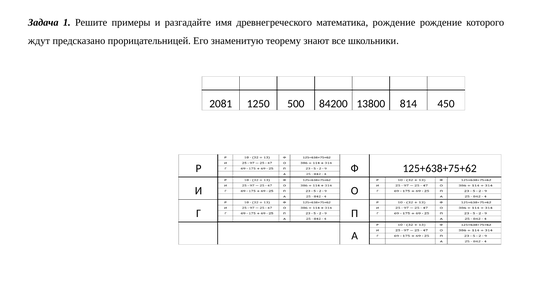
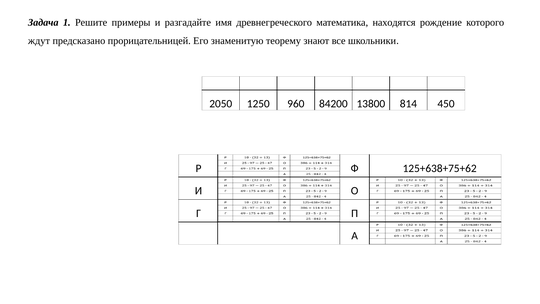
математика рождение: рождение -> находятся
2081: 2081 -> 2050
500: 500 -> 960
